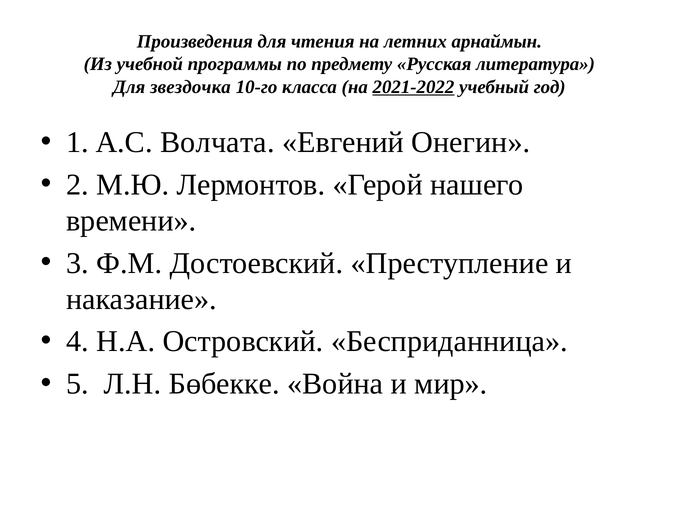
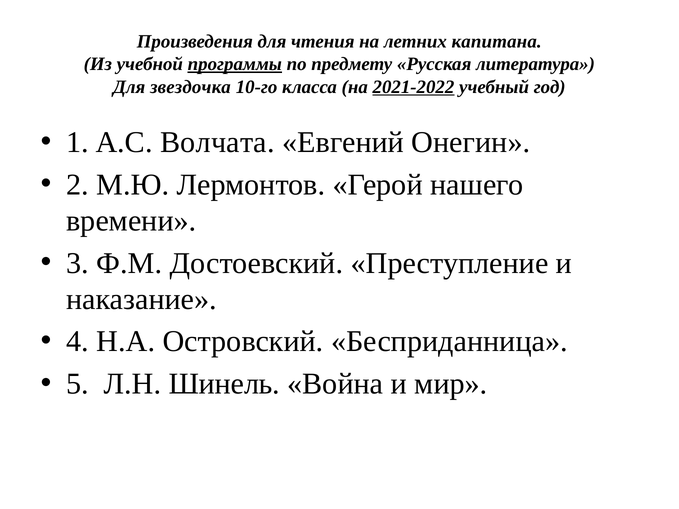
арнаймын: арнаймын -> капитана
программы underline: none -> present
Бөбекке: Бөбекке -> Шинель
